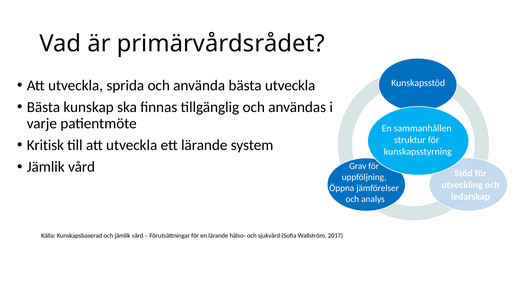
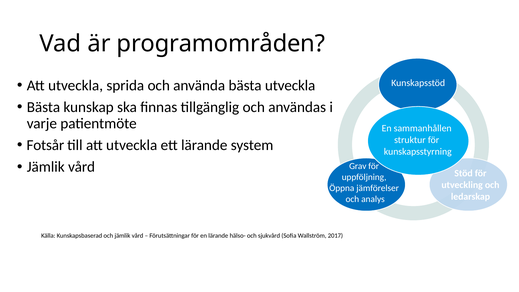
primärvårdsrådet: primärvårdsrådet -> programområden
Kritisk: Kritisk -> Fotsår
